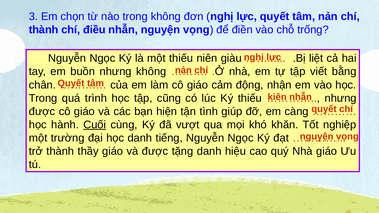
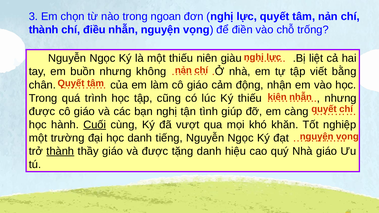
trong không: không -> ngoan
bạn hiện: hiện -> nghị
thành at (60, 151) underline: none -> present
